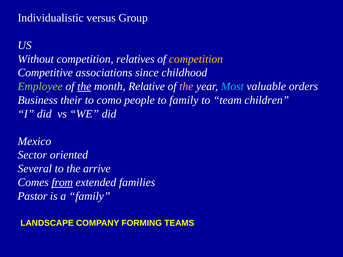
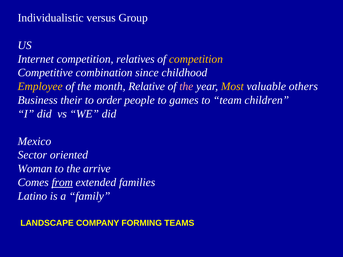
Without: Without -> Internet
associations: associations -> combination
Employee colour: light green -> yellow
the at (84, 87) underline: present -> none
Most colour: light blue -> yellow
orders: orders -> others
como: como -> order
to family: family -> games
Several: Several -> Woman
Pastor: Pastor -> Latino
